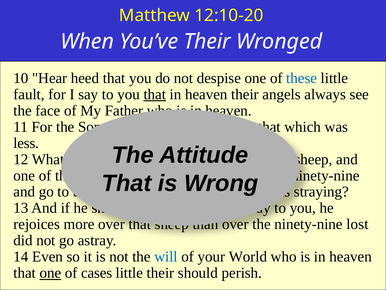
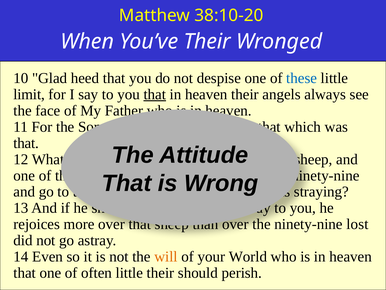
12:10-20: 12:10-20 -> 38:10-20
Hear: Hear -> Glad
fault: fault -> limit
less at (26, 143): less -> that
will colour: blue -> orange
one at (50, 273) underline: present -> none
cases: cases -> often
